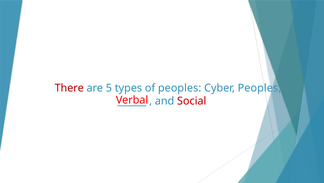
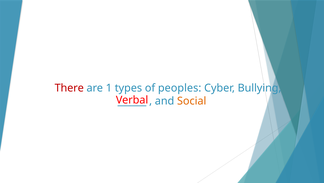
5: 5 -> 1
Cyber Peoples: Peoples -> Bullying
Social colour: red -> orange
